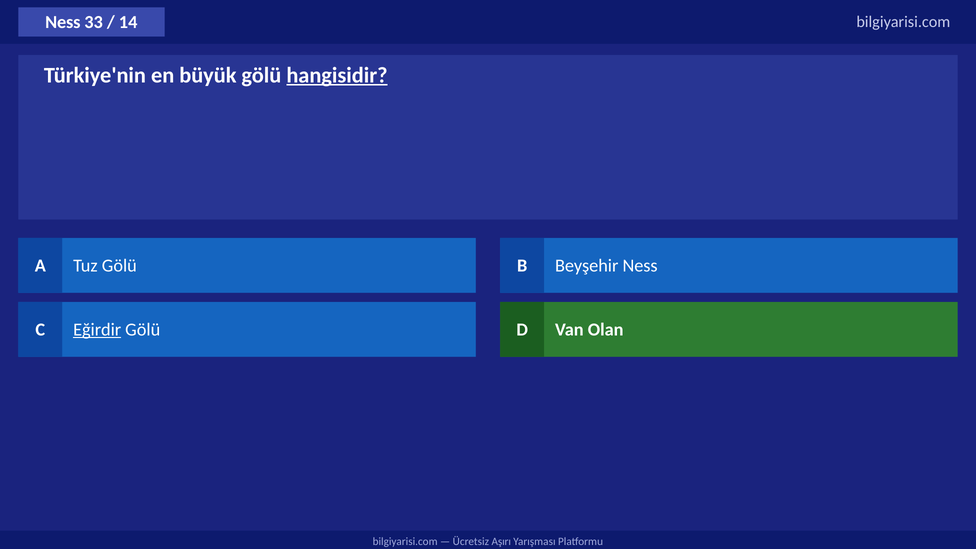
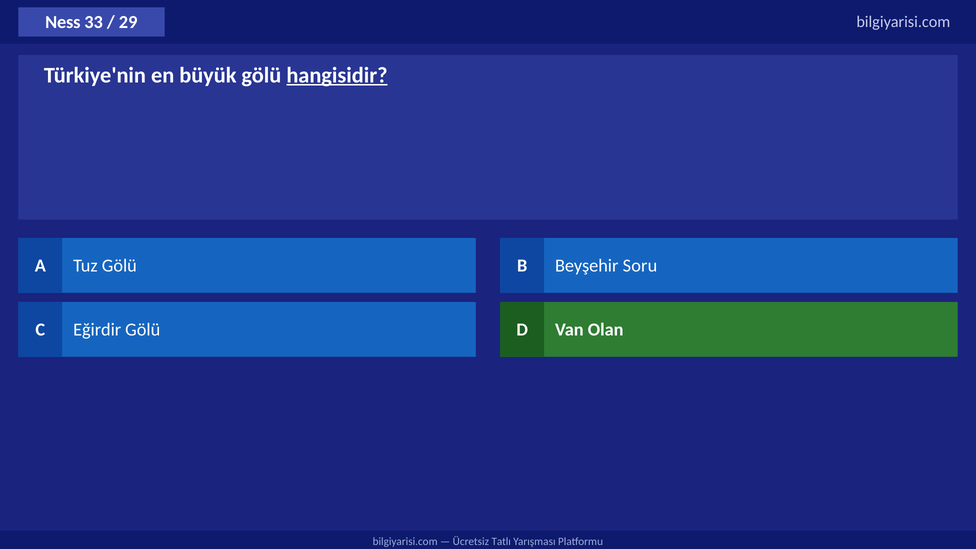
14: 14 -> 29
Beyşehir Ness: Ness -> Soru
Eğirdir underline: present -> none
Aşırı: Aşırı -> Tatlı
